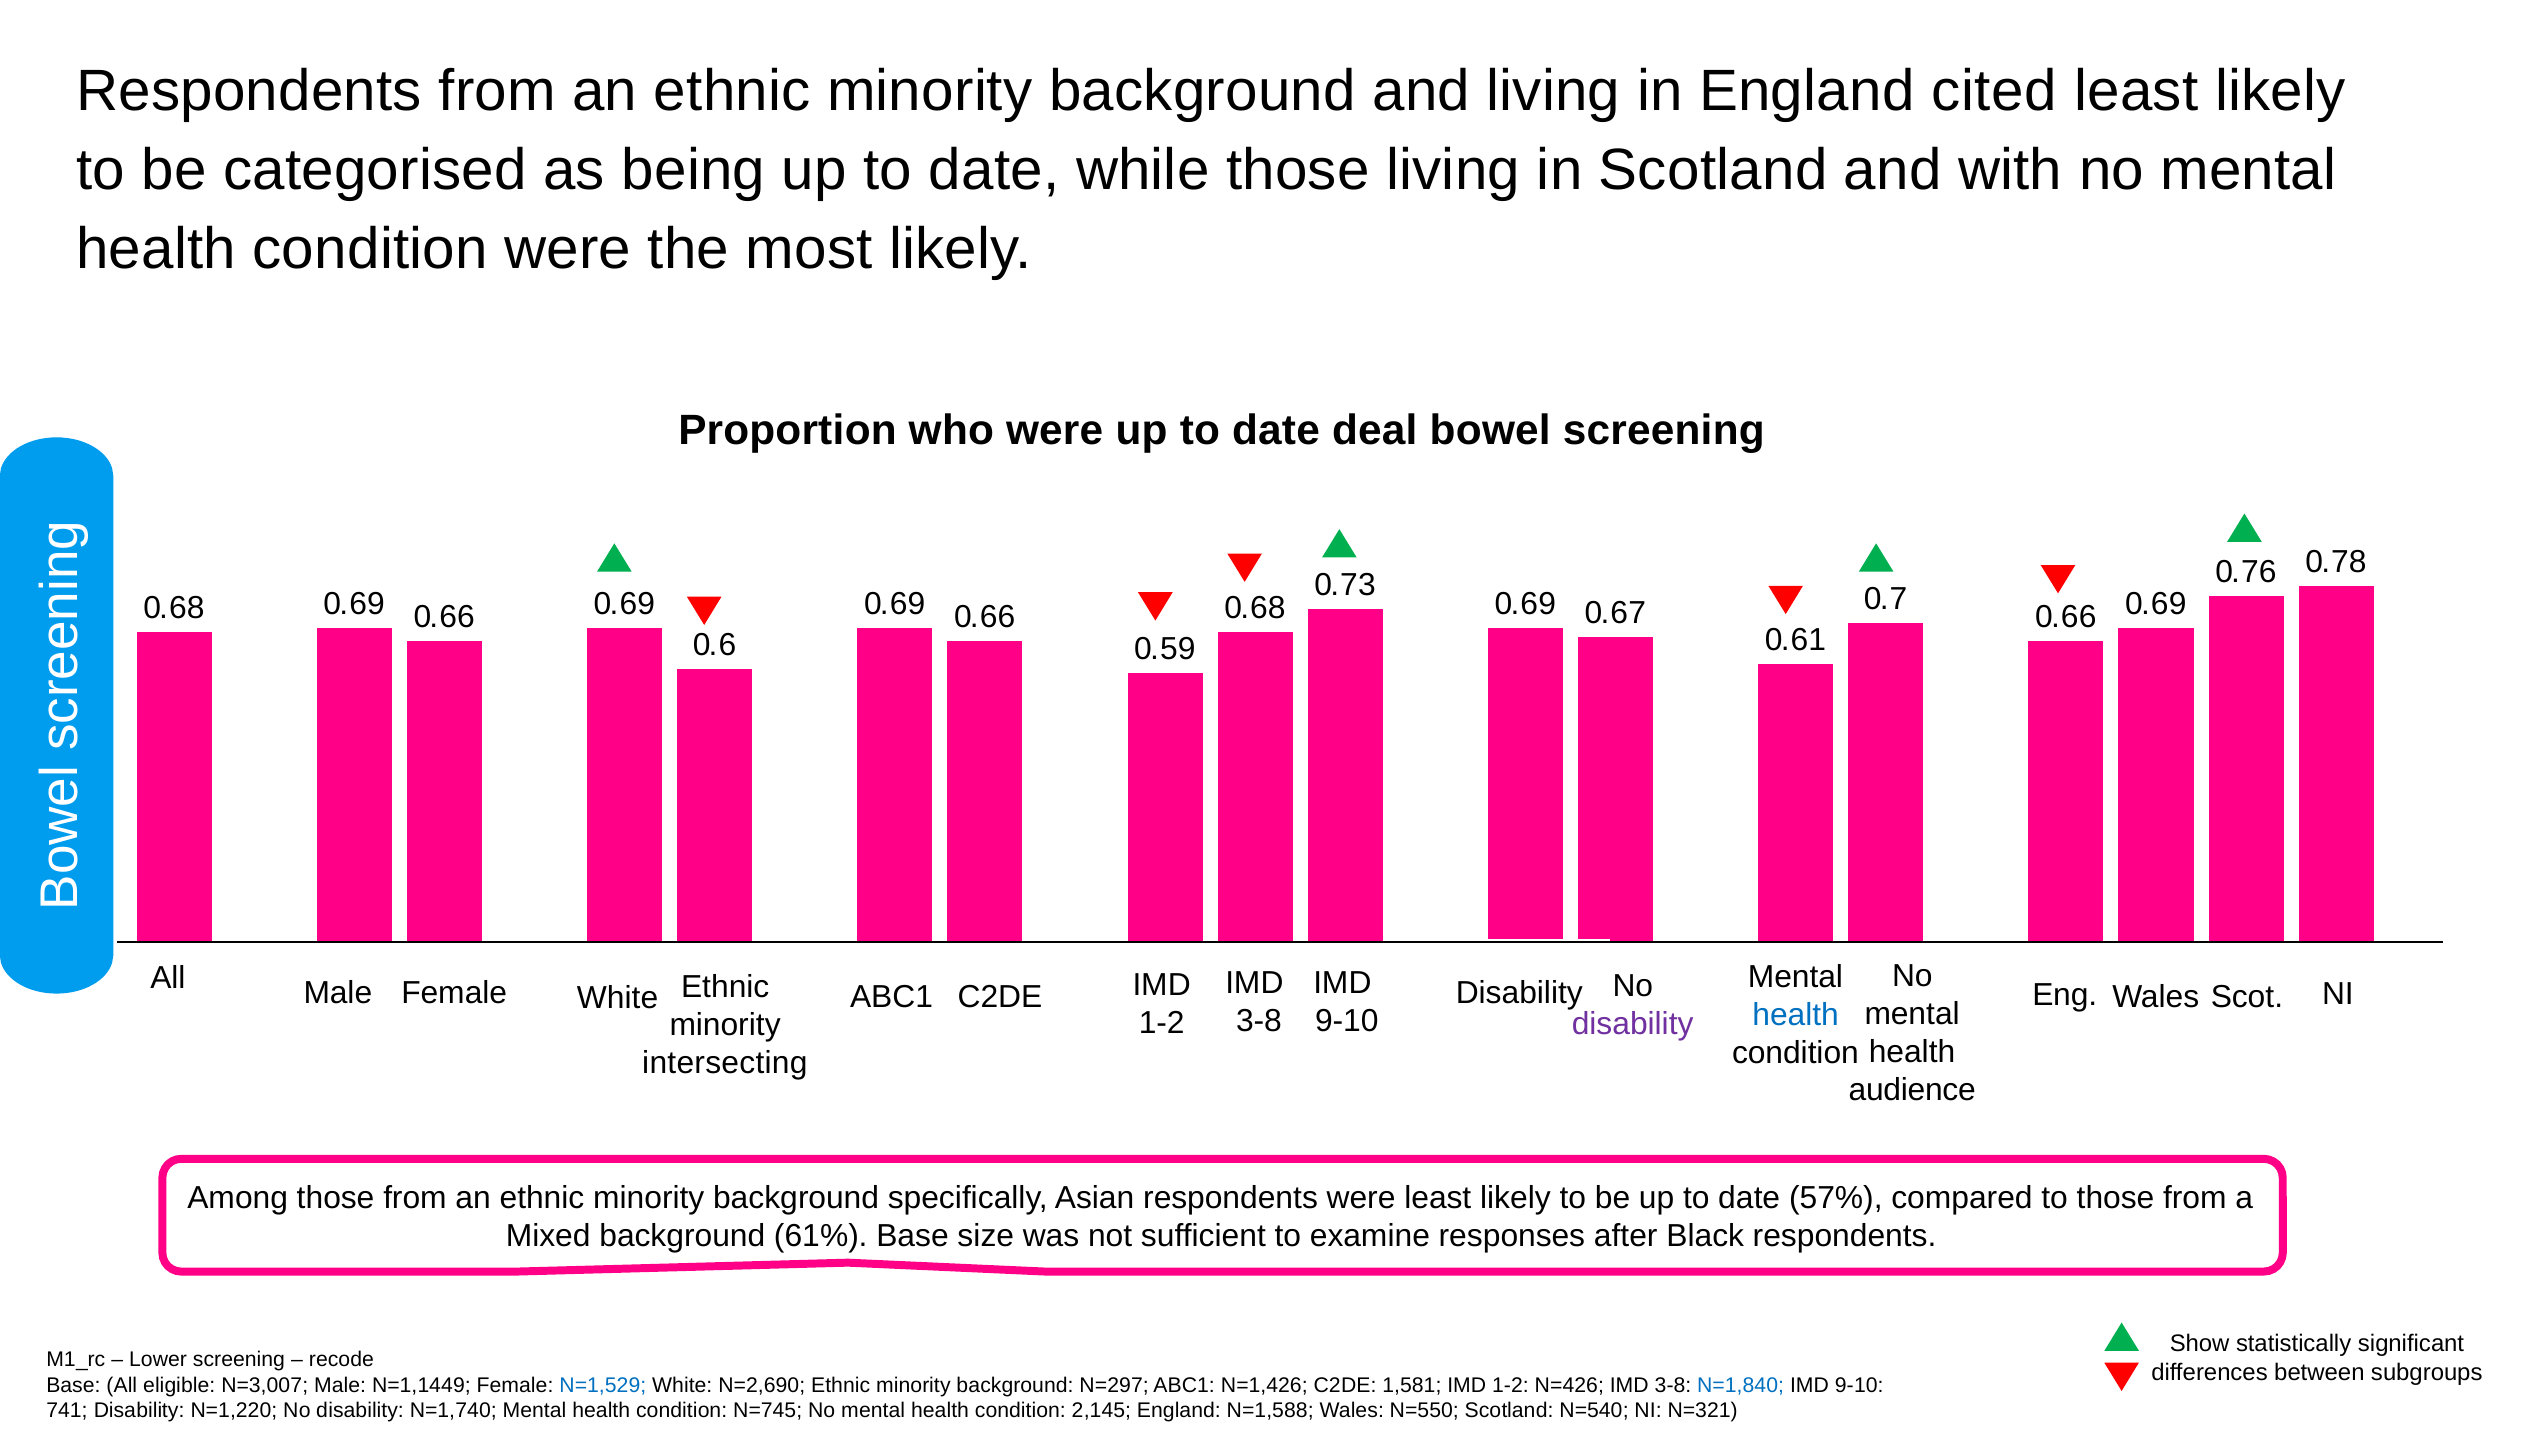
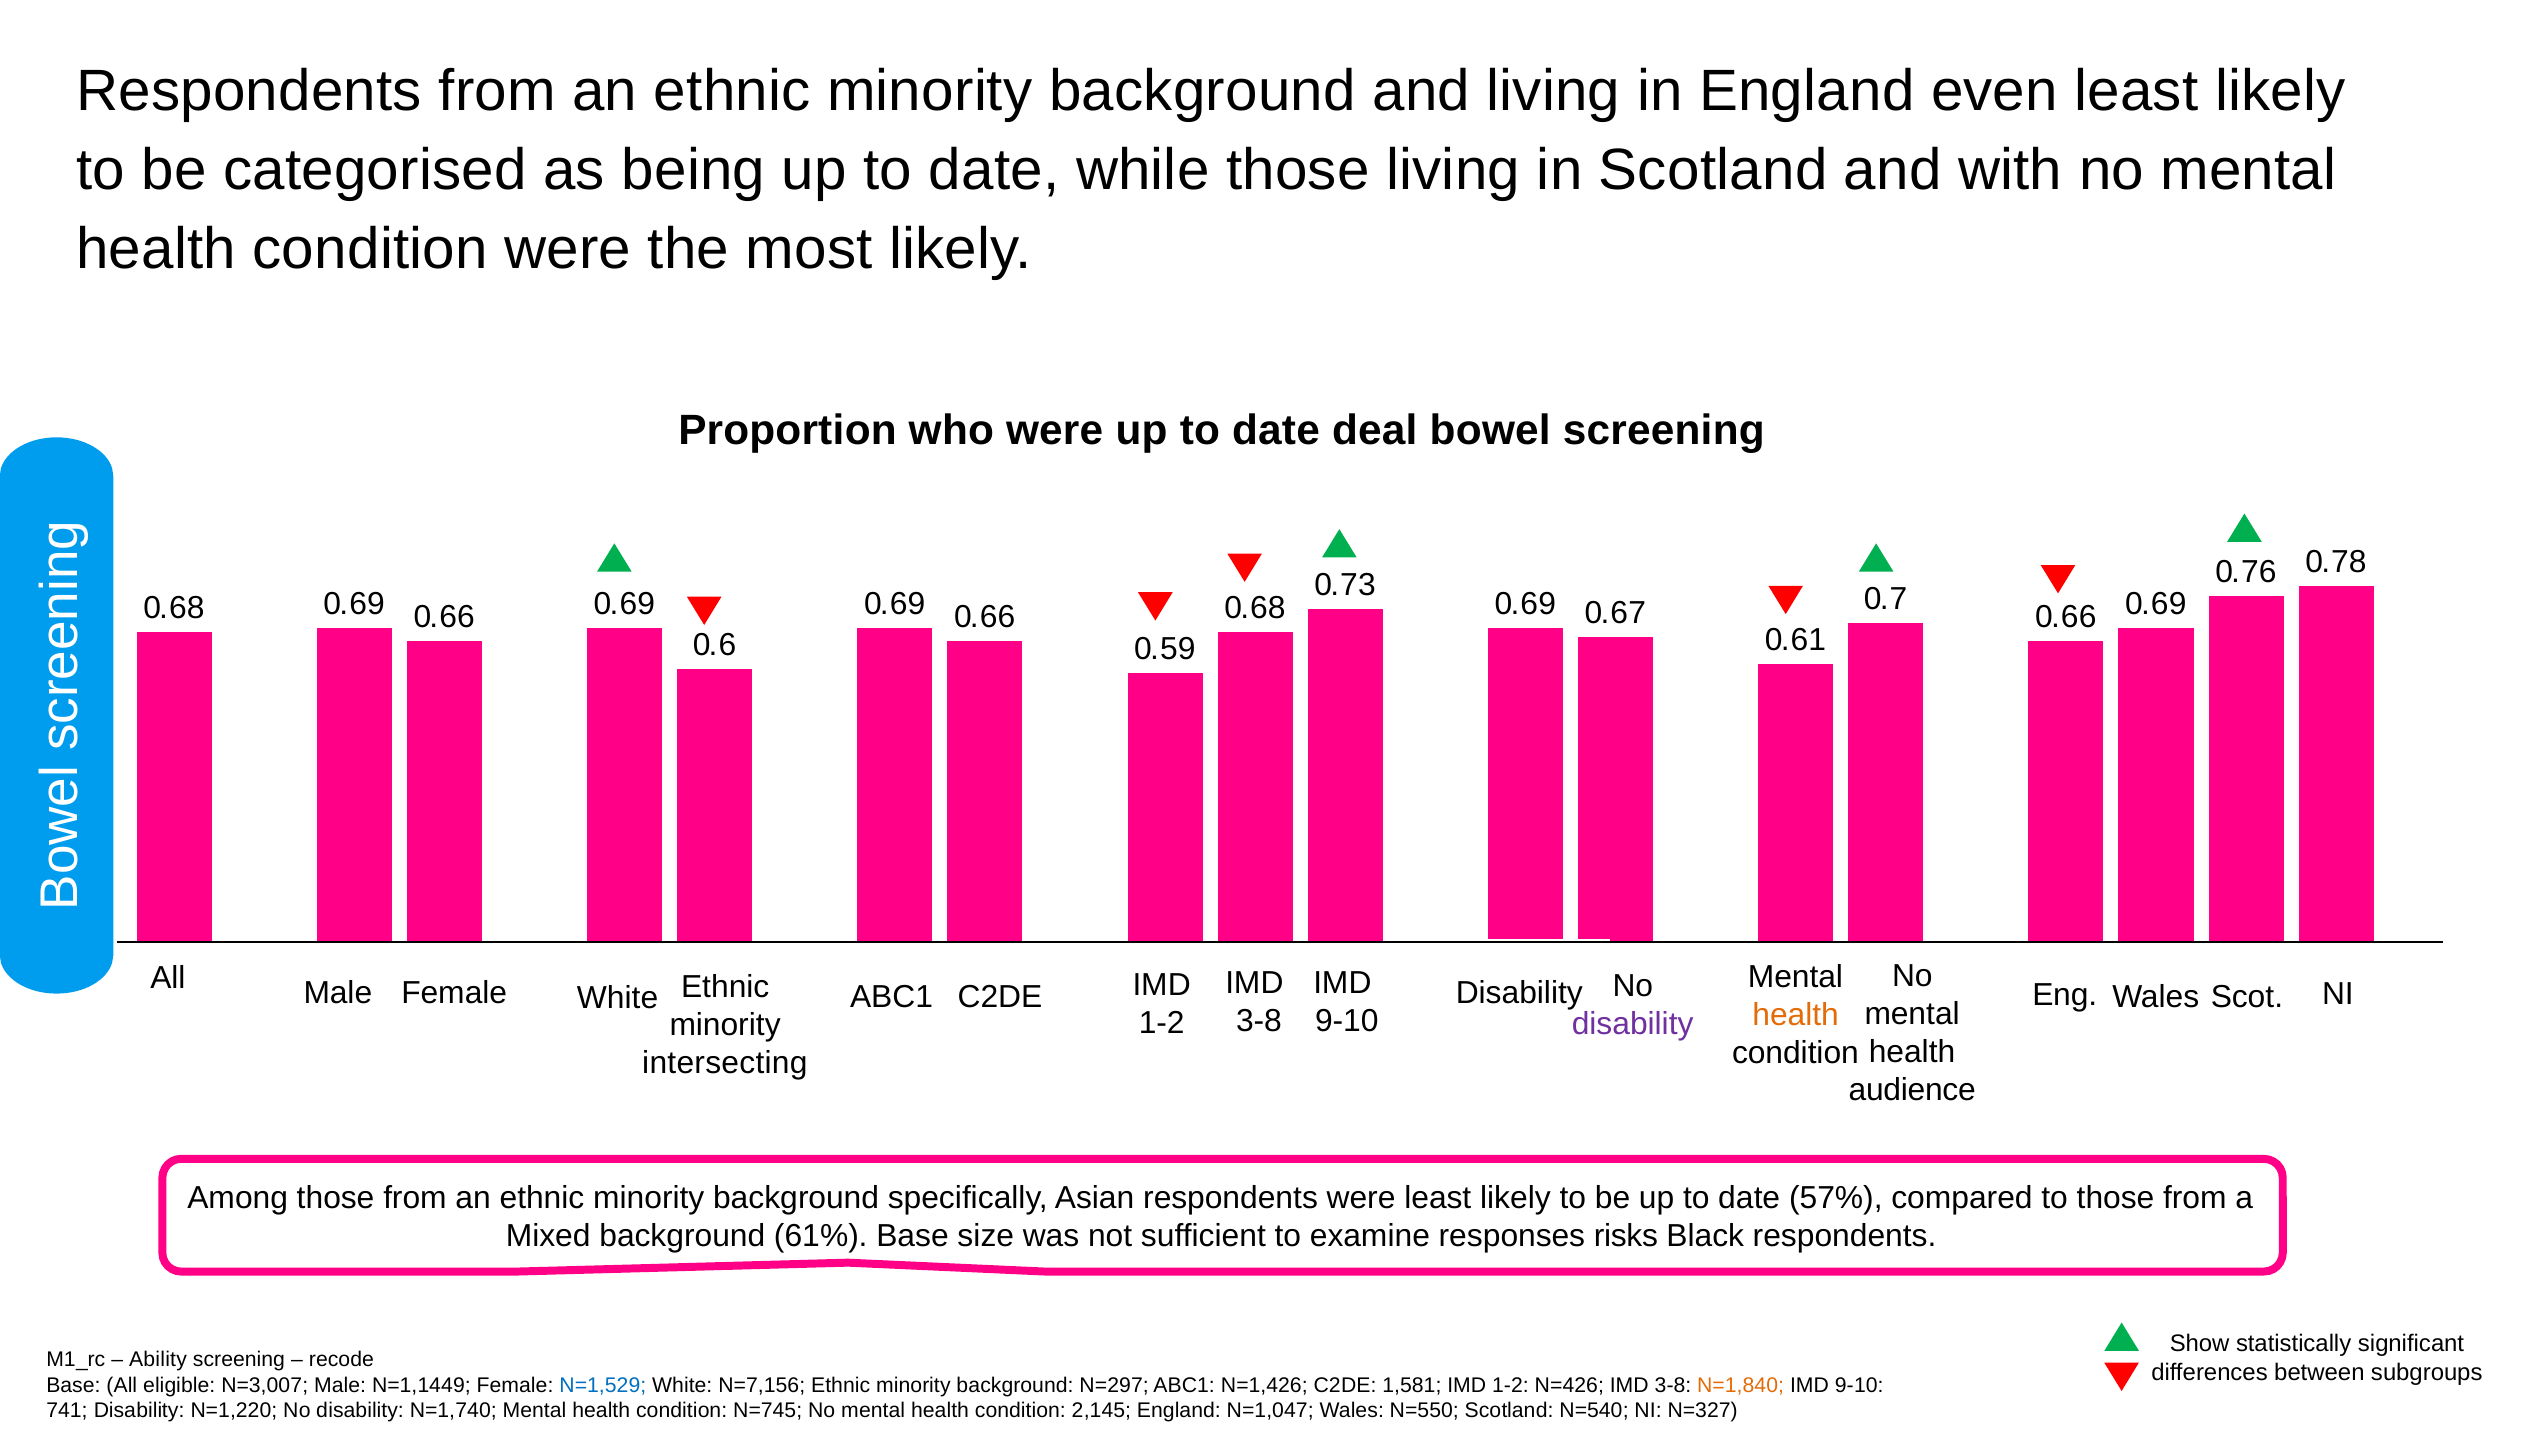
cited: cited -> even
health at (1796, 1015) colour: blue -> orange
after: after -> risks
Lower: Lower -> Ability
N=2,690: N=2,690 -> N=7,156
N=1,840 colour: blue -> orange
N=1,588: N=1,588 -> N=1,047
N=321: N=321 -> N=327
